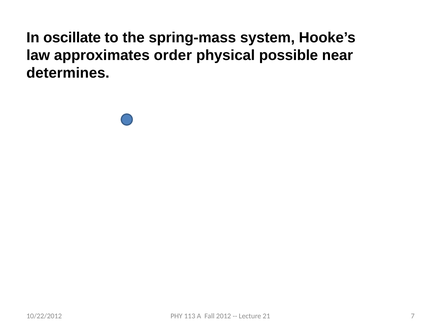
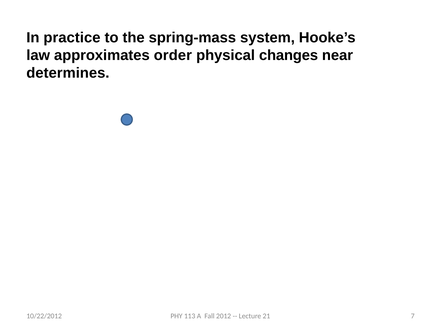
oscillate: oscillate -> practice
possible: possible -> changes
